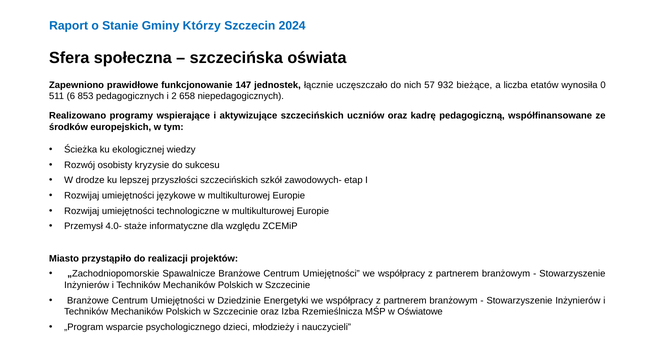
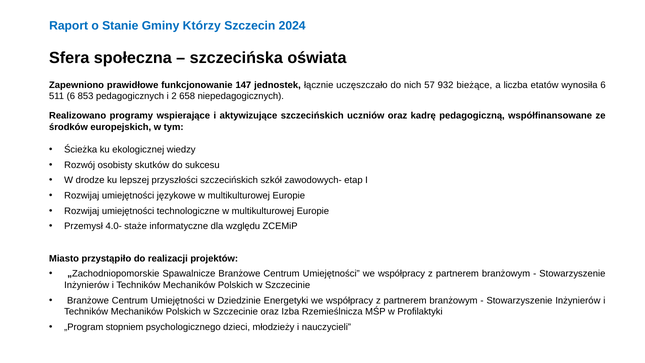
wynosiła 0: 0 -> 6
kryzysie: kryzysie -> skutków
Oświatowe: Oświatowe -> Profilaktyki
wsparcie: wsparcie -> stopniem
